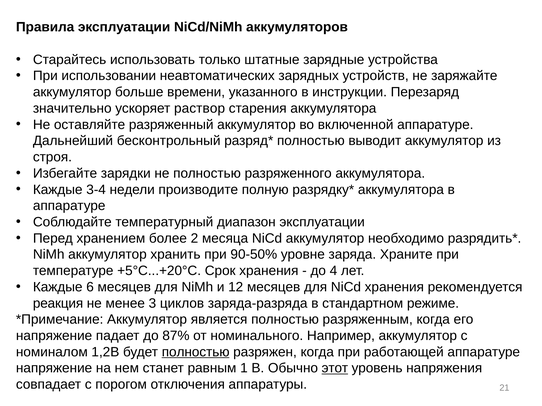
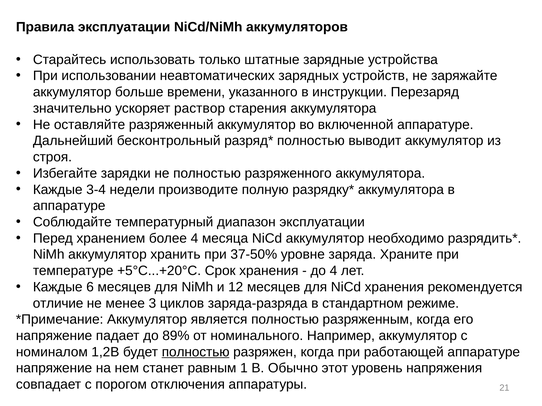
более 2: 2 -> 4
90-50%: 90-50% -> 37-50%
реакция: реакция -> отличие
87%: 87% -> 89%
этот underline: present -> none
